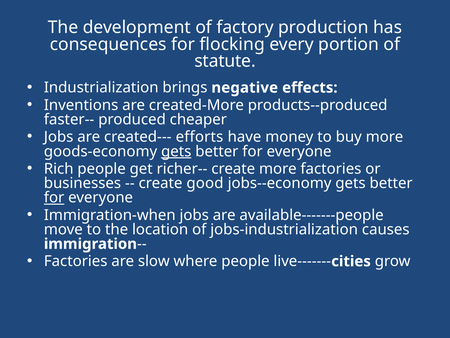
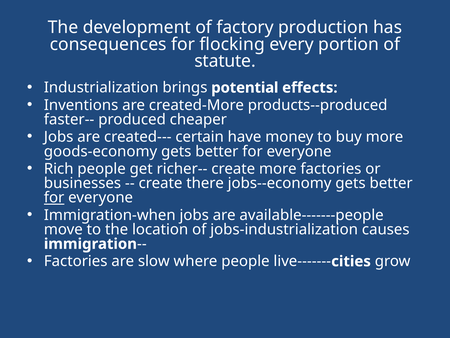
negative: negative -> potential
efforts: efforts -> certain
gets at (176, 151) underline: present -> none
good: good -> there
